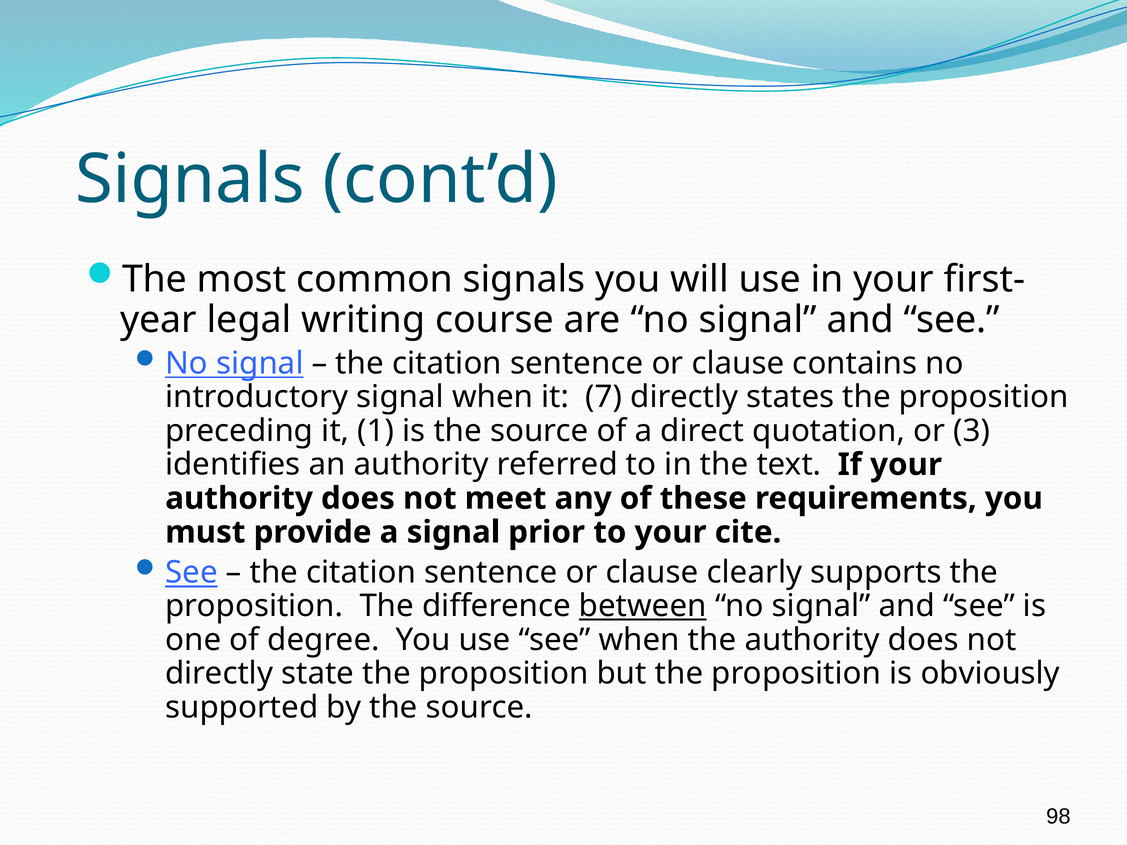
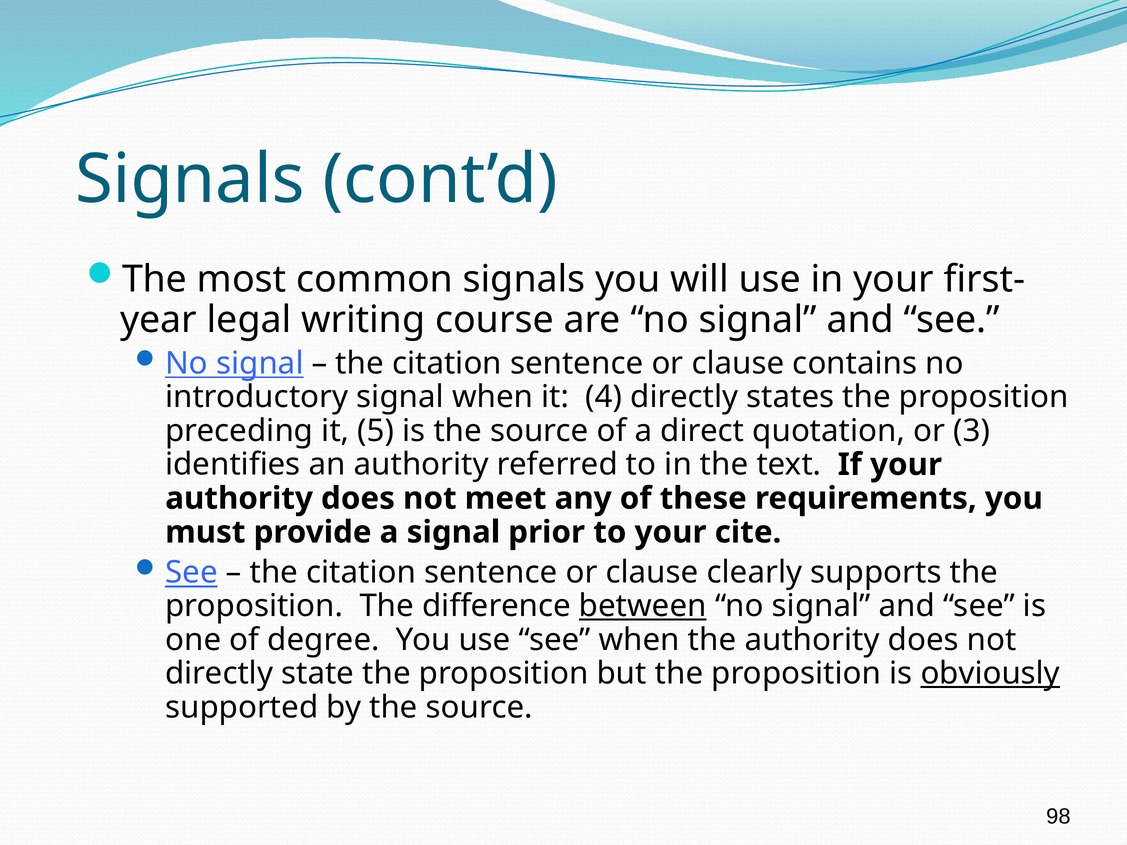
7: 7 -> 4
1: 1 -> 5
obviously underline: none -> present
